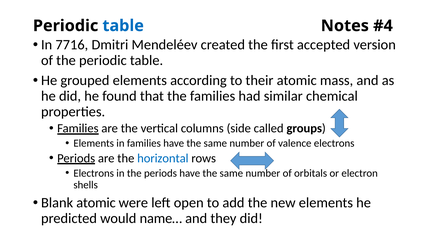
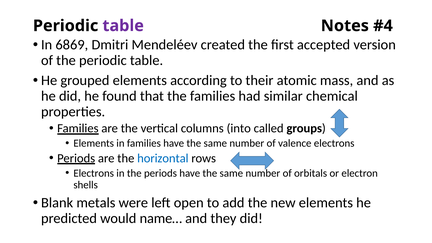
table at (123, 26) colour: blue -> purple
7716: 7716 -> 6869
side: side -> into
Blank atomic: atomic -> metals
